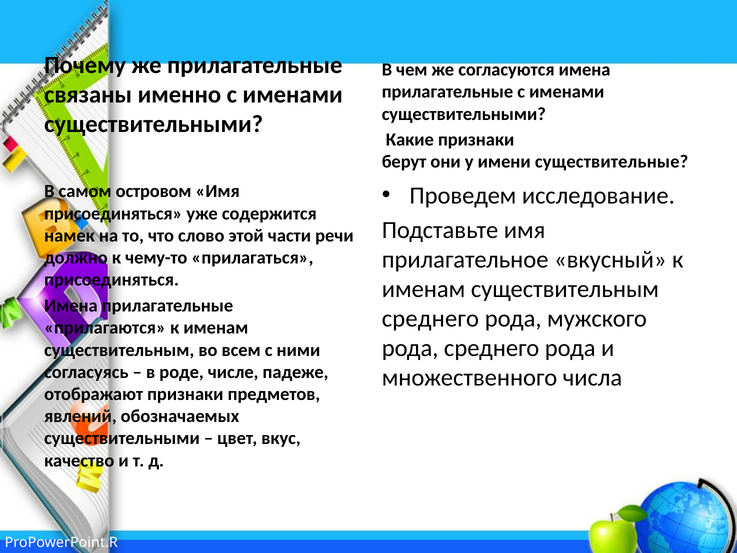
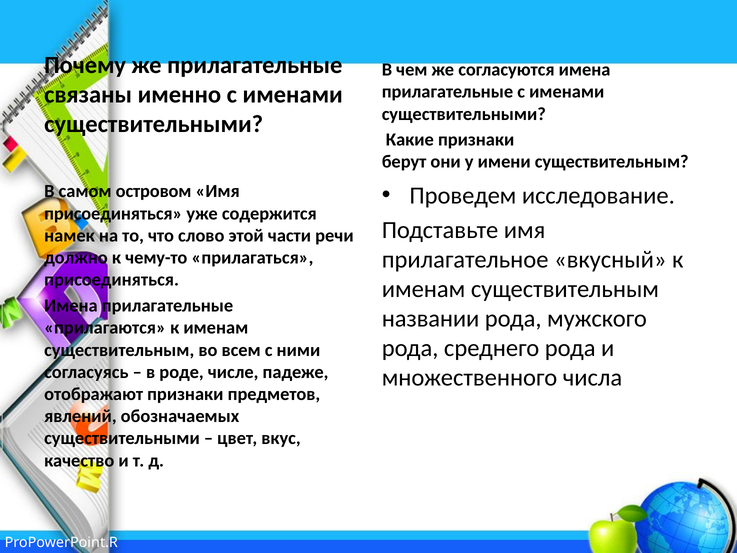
имени существительные: существительные -> существительным
среднего at (430, 318): среднего -> названии
